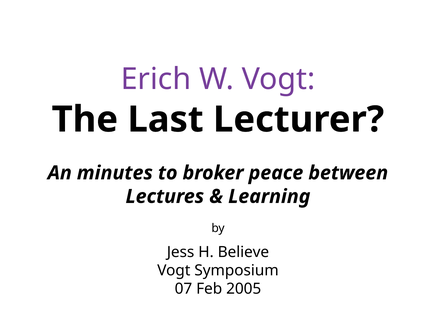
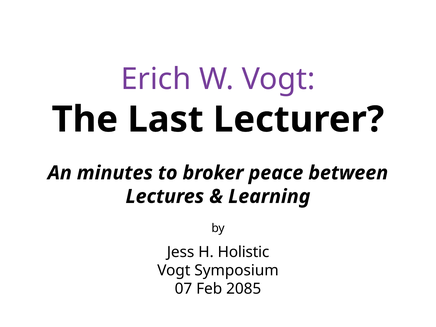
Believe: Believe -> Holistic
2005: 2005 -> 2085
